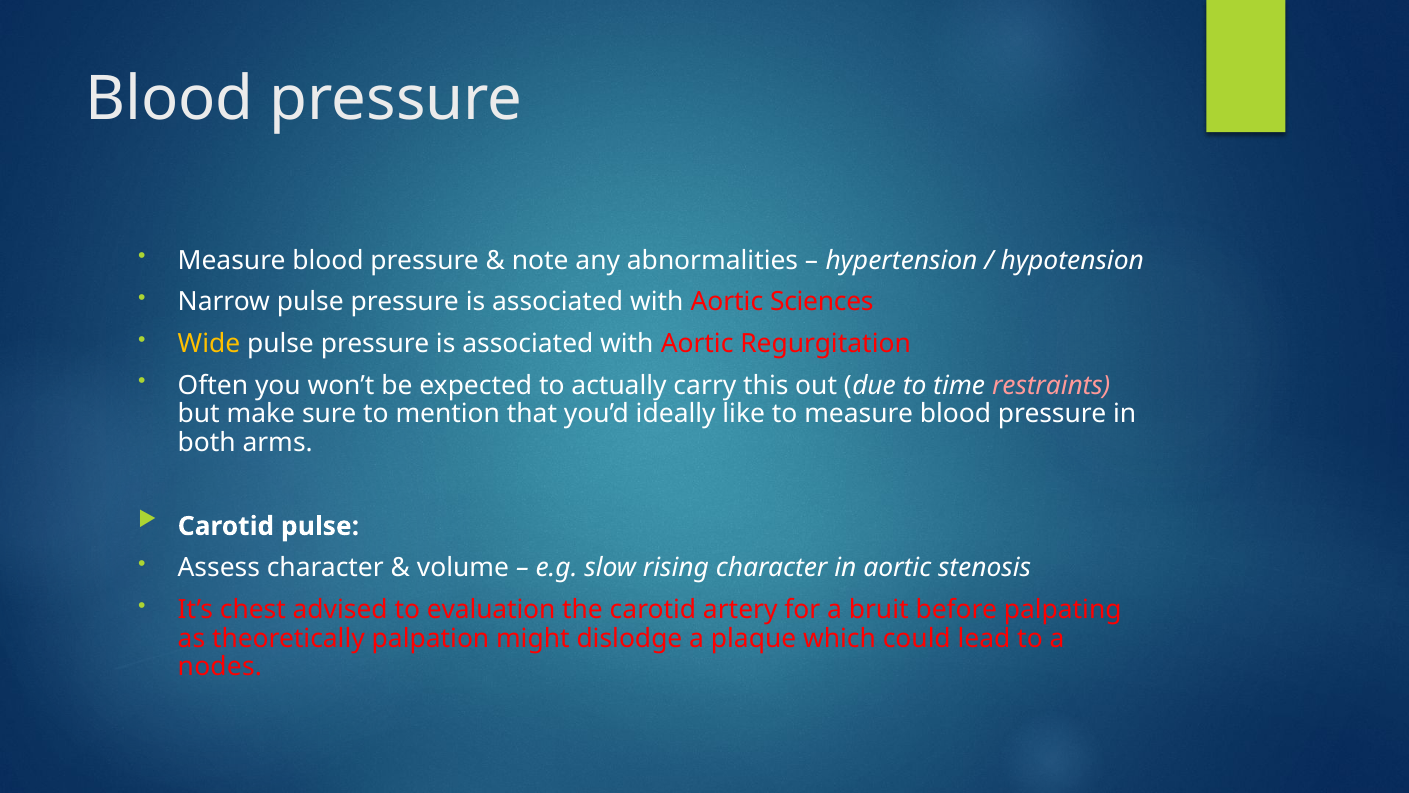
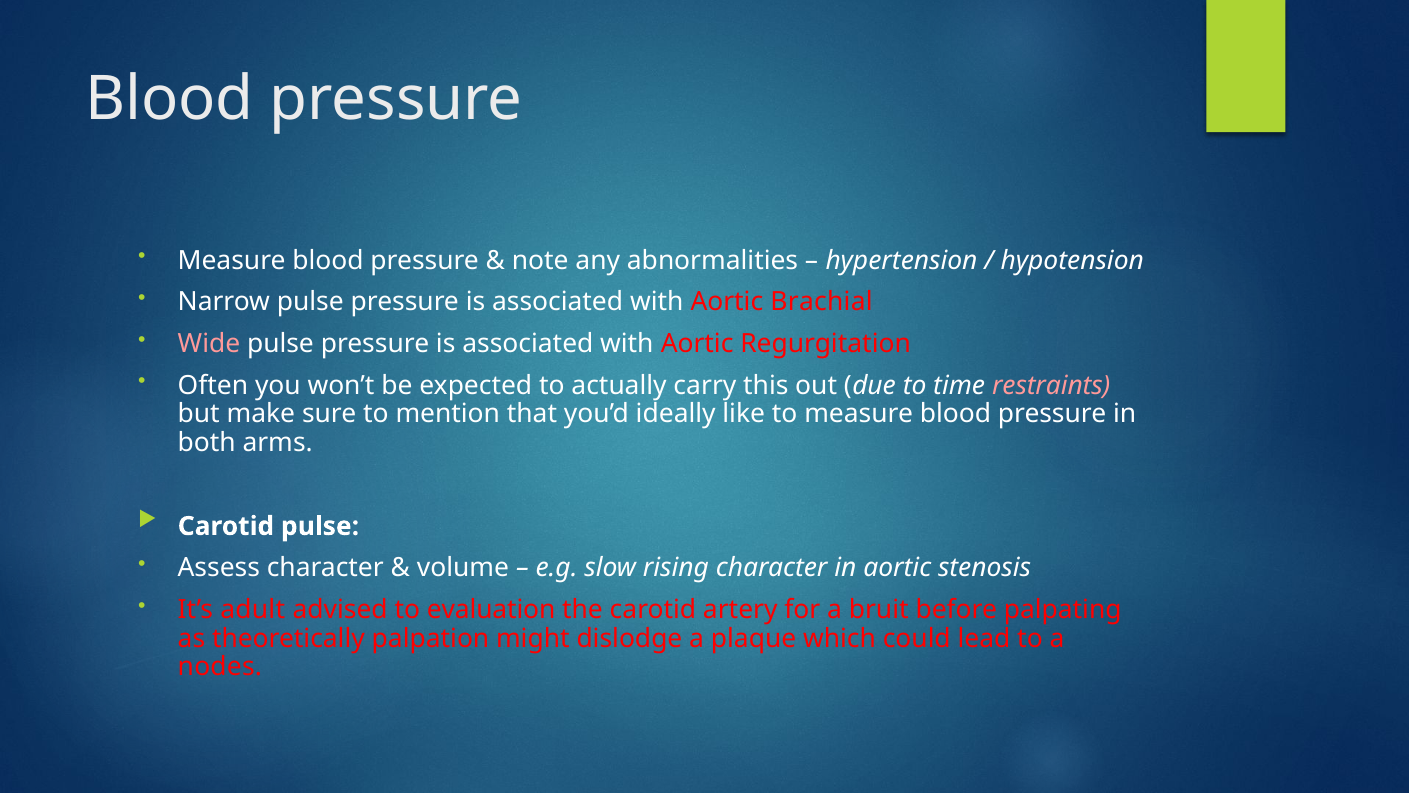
Sciences: Sciences -> Brachial
Wide colour: yellow -> pink
chest: chest -> adult
